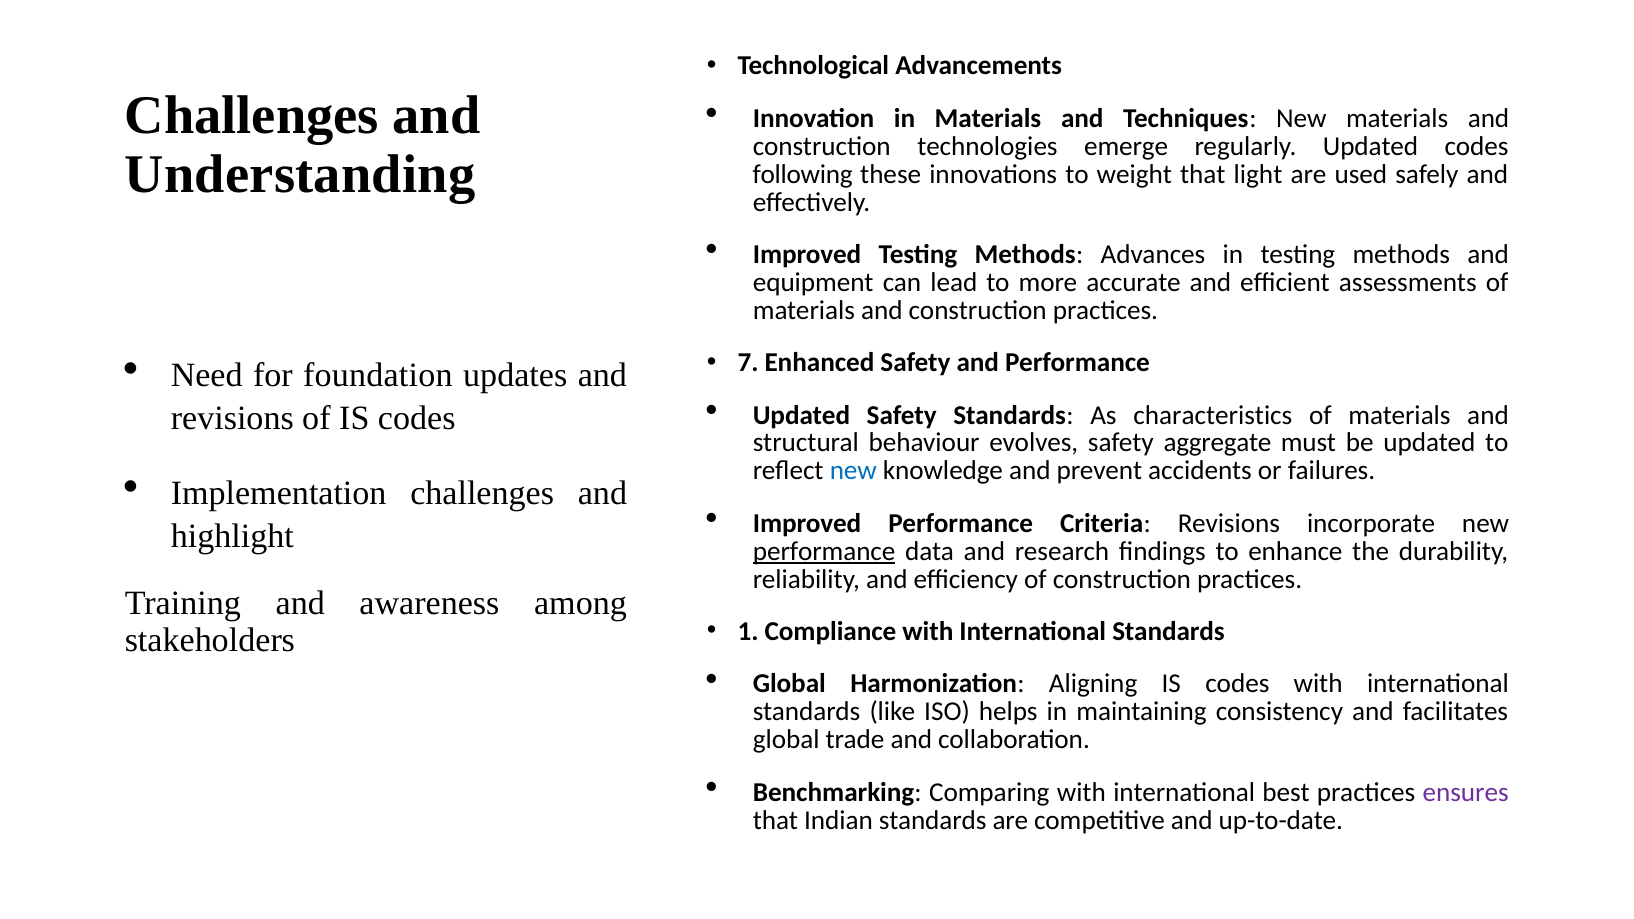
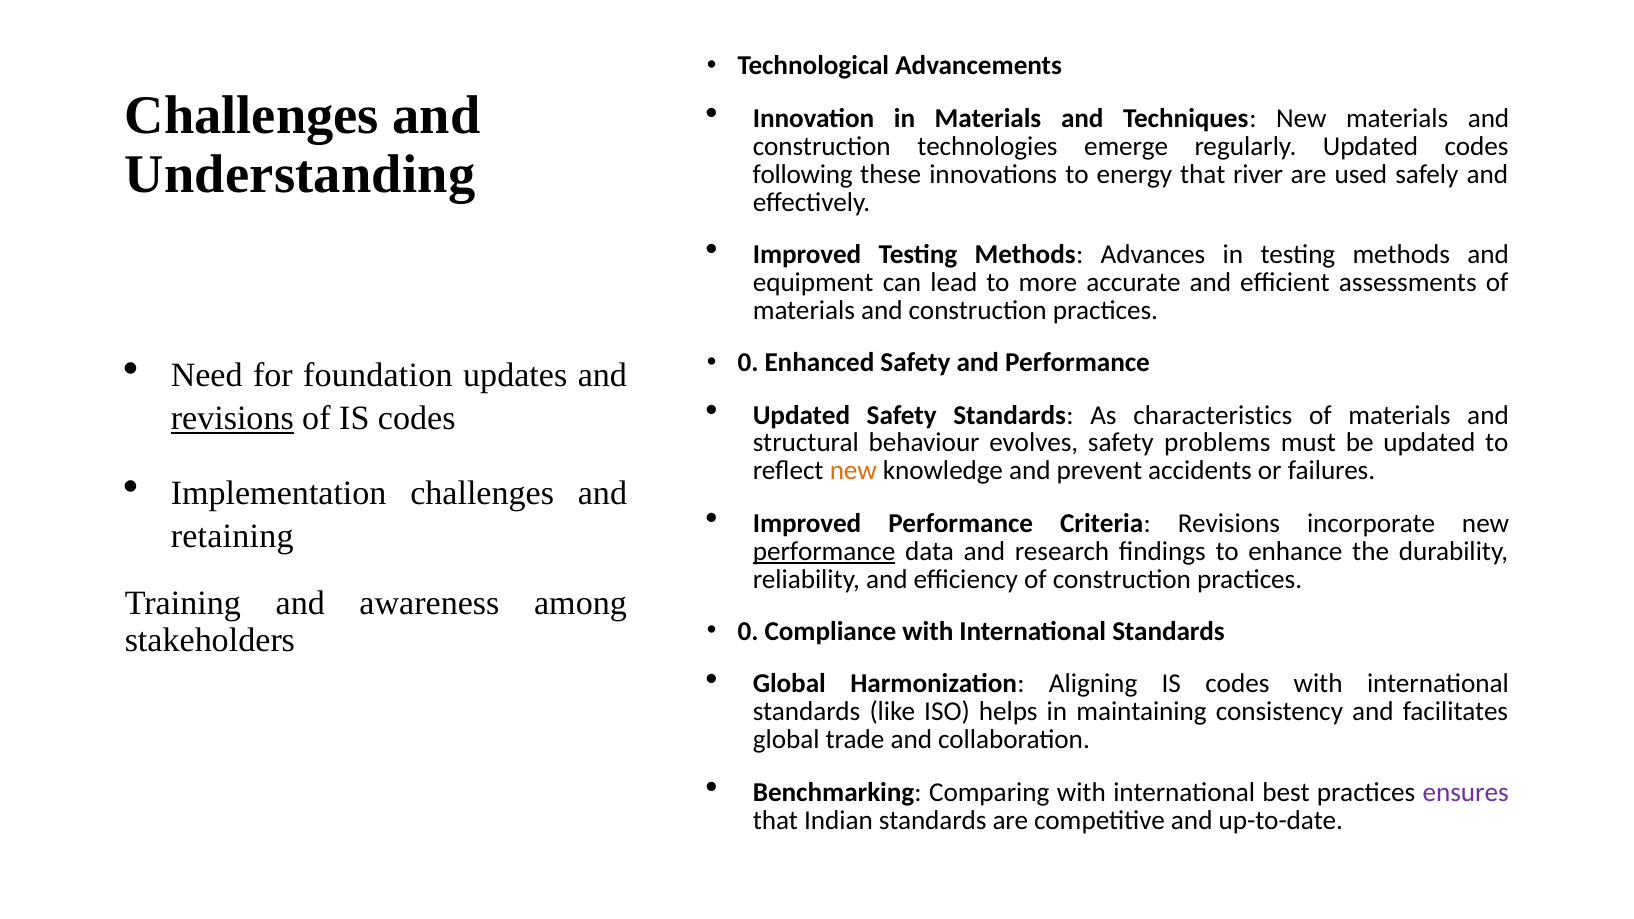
weight: weight -> energy
light: light -> river
7 at (748, 363): 7 -> 0
revisions at (232, 419) underline: none -> present
aggregate: aggregate -> problems
new at (853, 471) colour: blue -> orange
highlight: highlight -> retaining
1 at (748, 632): 1 -> 0
